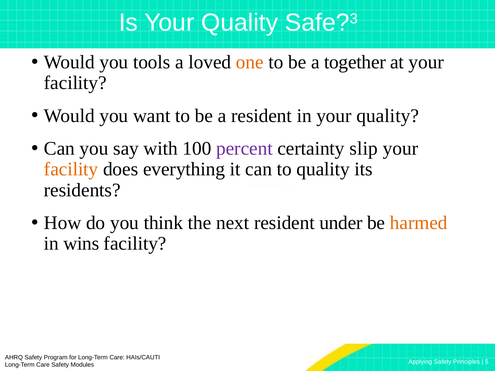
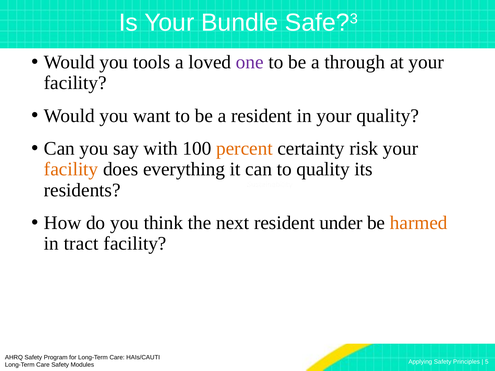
Is Your Quality: Quality -> Bundle
one colour: orange -> purple
together: together -> through
percent colour: purple -> orange
slip: slip -> risk
wins: wins -> tract
